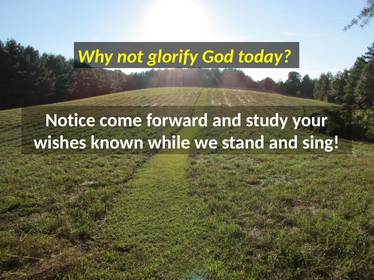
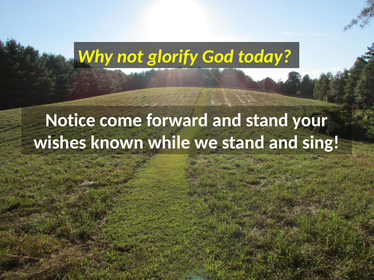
and study: study -> stand
